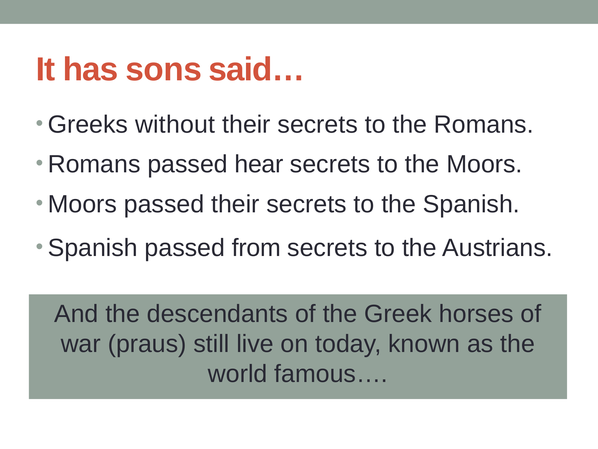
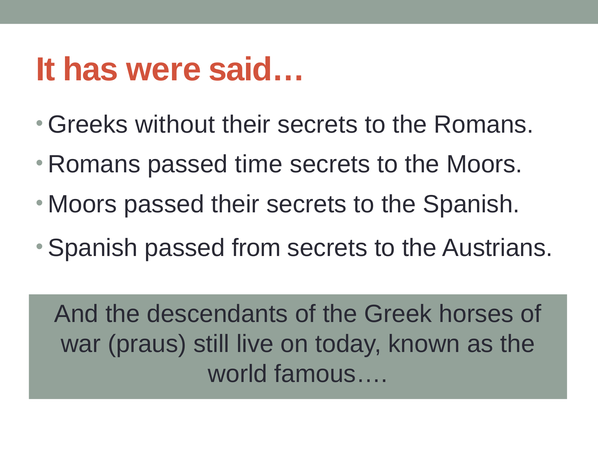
sons: sons -> were
hear: hear -> time
